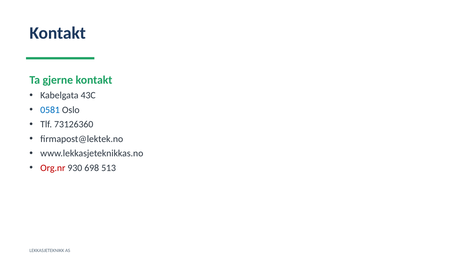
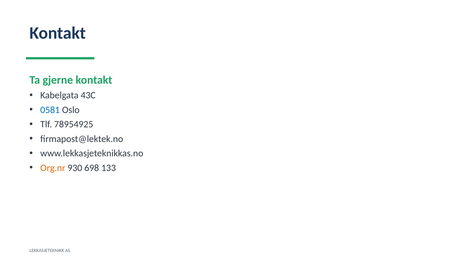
73126360: 73126360 -> 78954925
Org.nr colour: red -> orange
513: 513 -> 133
